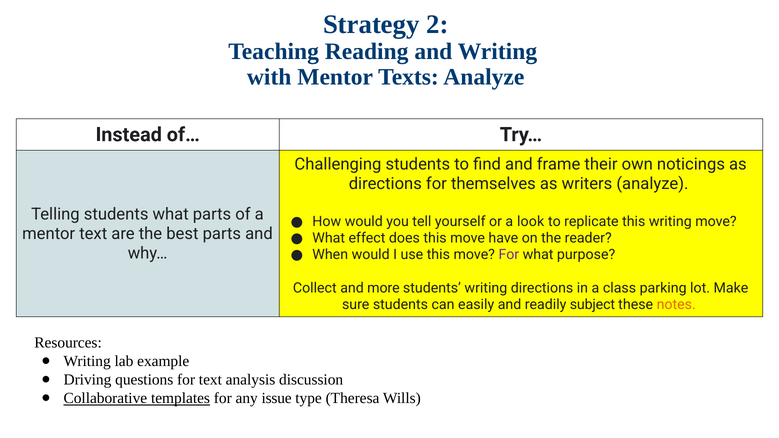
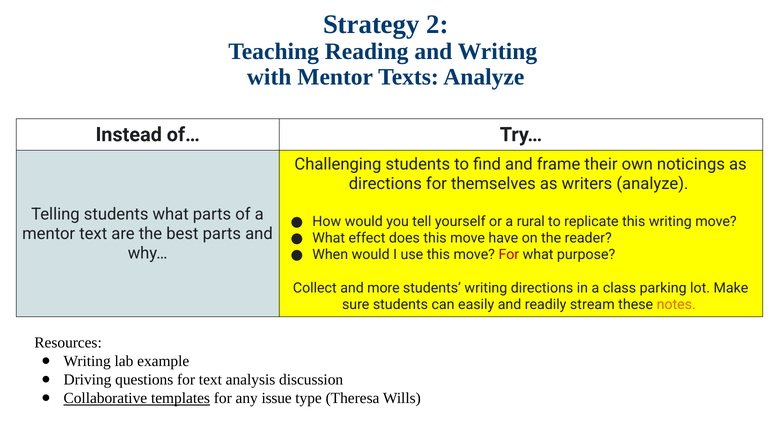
look: look -> rural
For at (509, 255) colour: purple -> red
subject: subject -> stream
